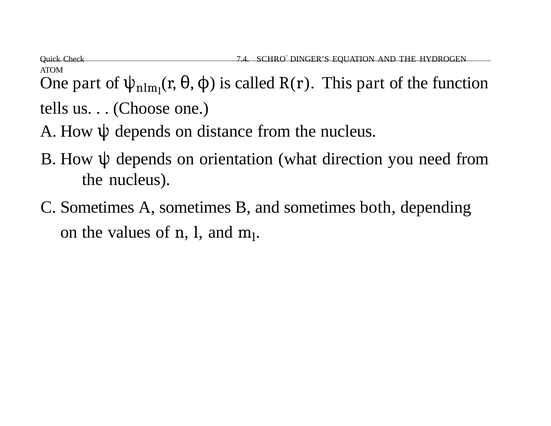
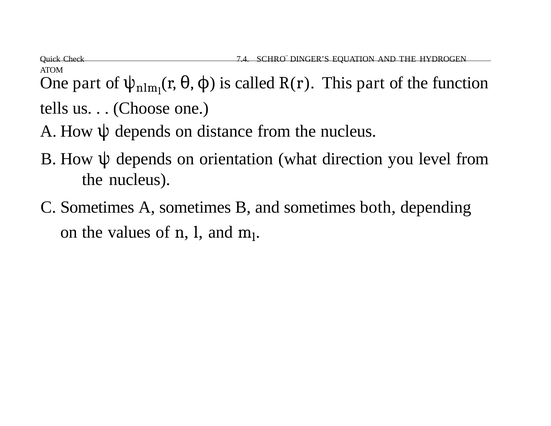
need: need -> level
